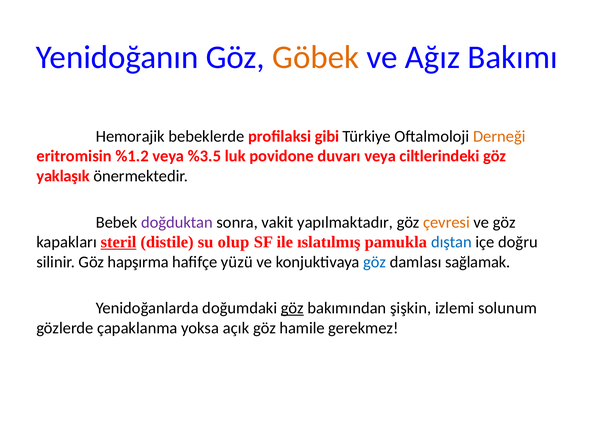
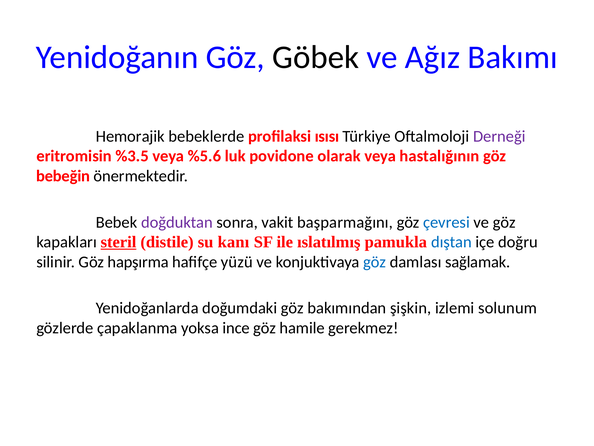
Göbek colour: orange -> black
gibi: gibi -> ısısı
Derneği colour: orange -> purple
%1.2: %1.2 -> %3.5
%3.5: %3.5 -> %5.6
duvarı: duvarı -> olarak
ciltlerindeki: ciltlerindeki -> hastalığının
yaklaşık: yaklaşık -> bebeğin
yapılmaktadır: yapılmaktadır -> başparmağını
çevresi colour: orange -> blue
olup: olup -> kanı
göz at (292, 308) underline: present -> none
açık: açık -> ince
